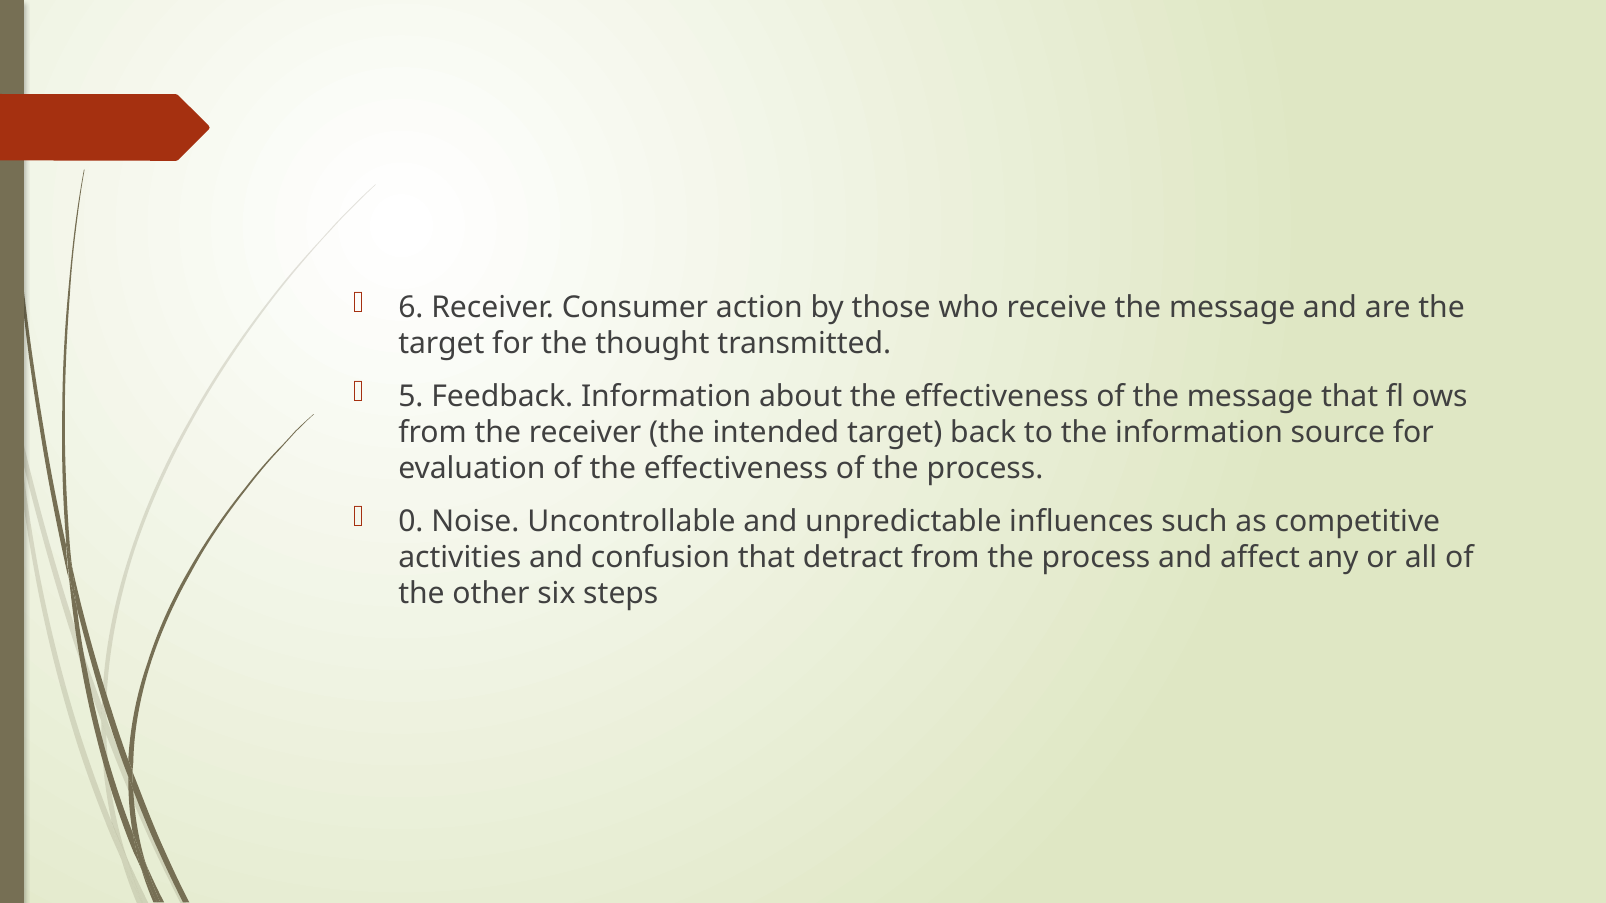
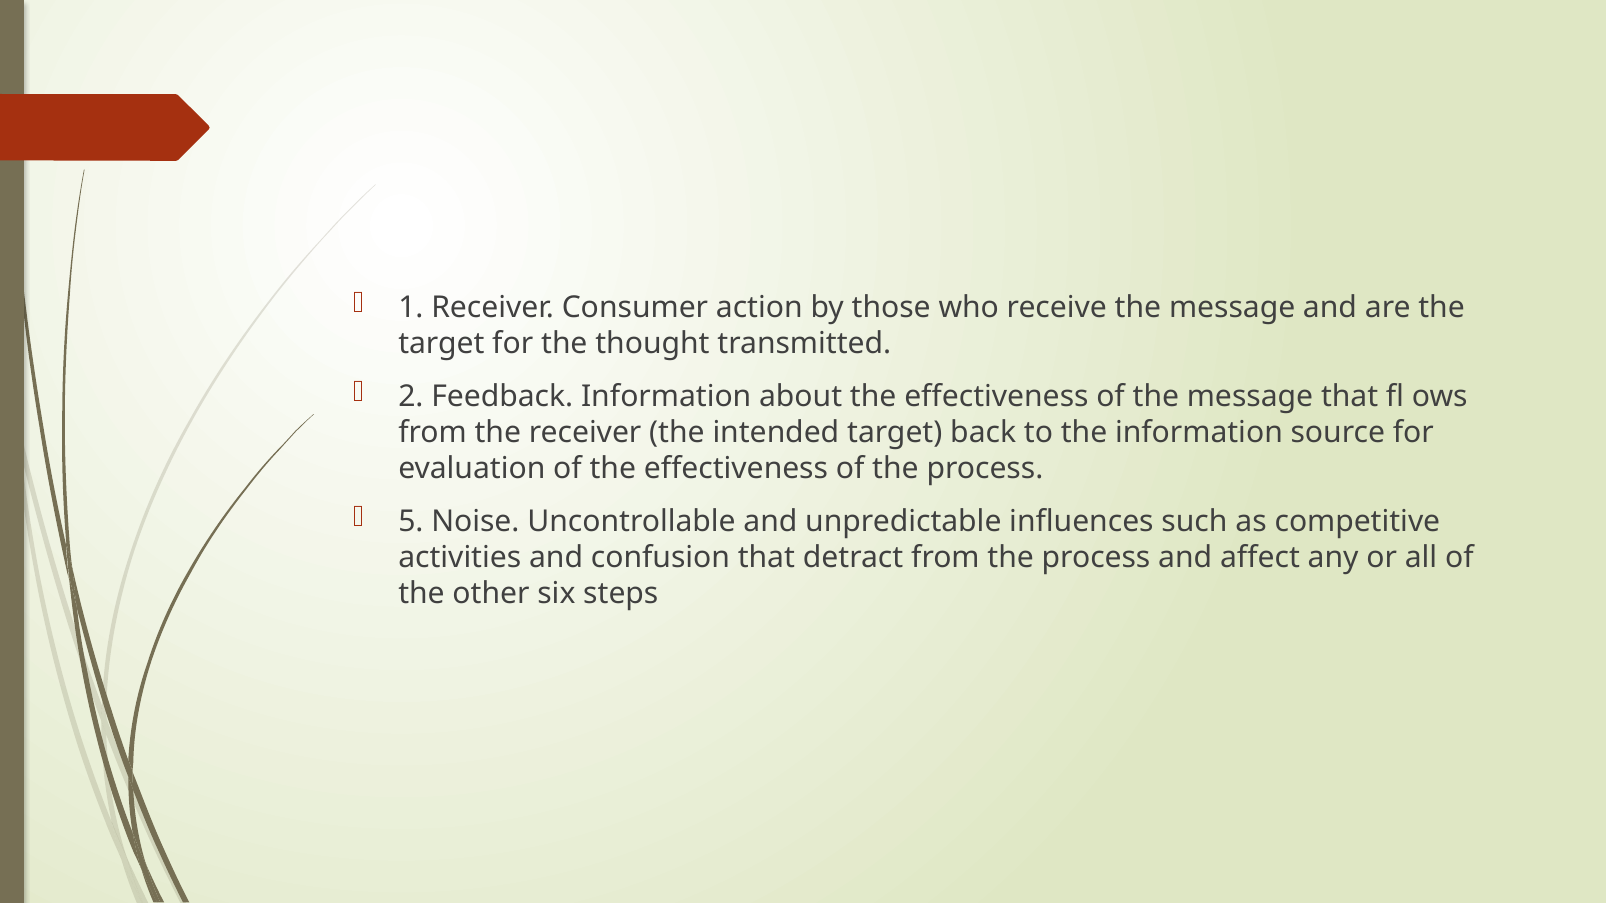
6: 6 -> 1
5: 5 -> 2
0: 0 -> 5
